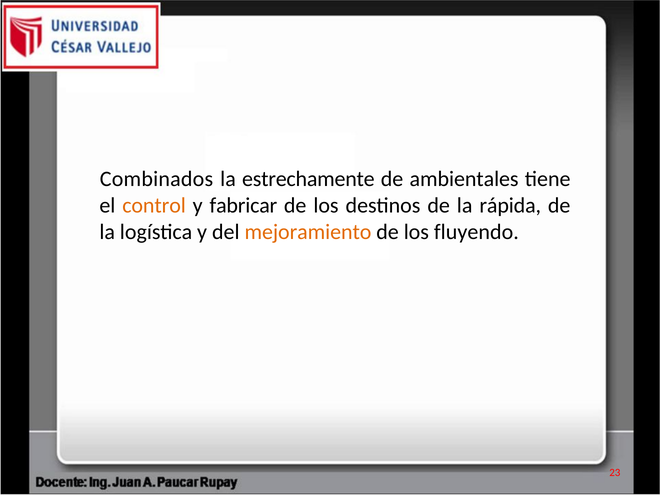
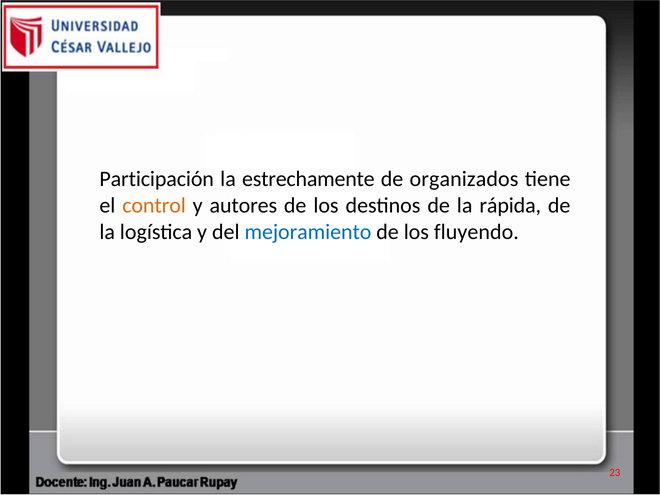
Combinados: Combinados -> Participación
ambientales: ambientales -> organizados
fabricar: fabricar -> autores
mejoramiento colour: orange -> blue
